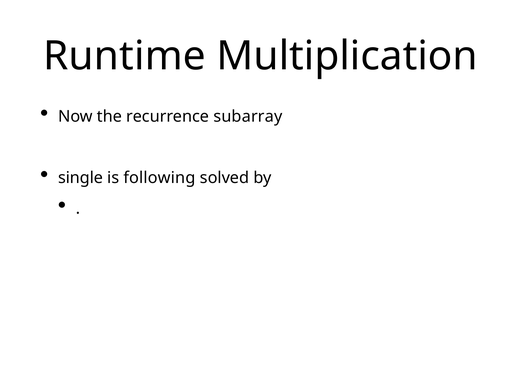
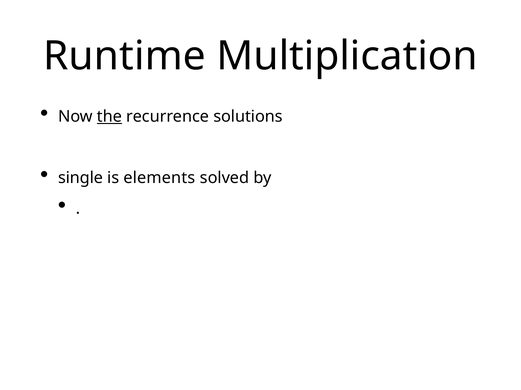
the underline: none -> present
subarray: subarray -> solutions
following: following -> elements
